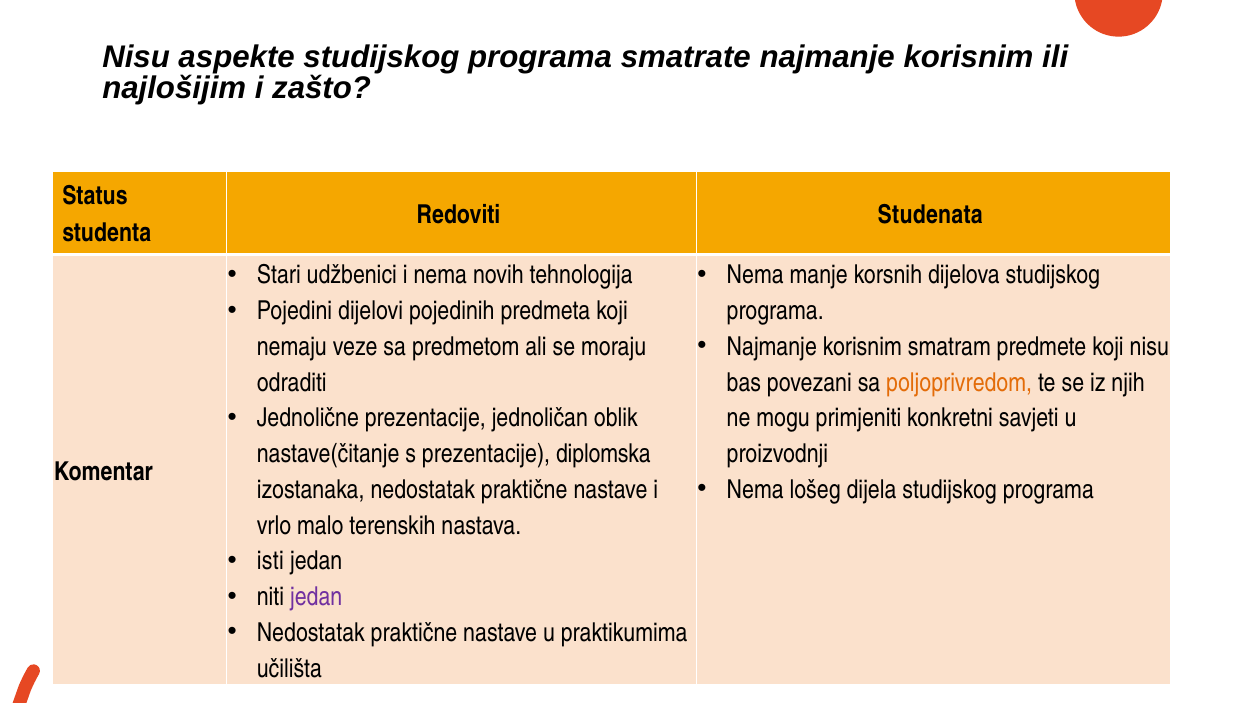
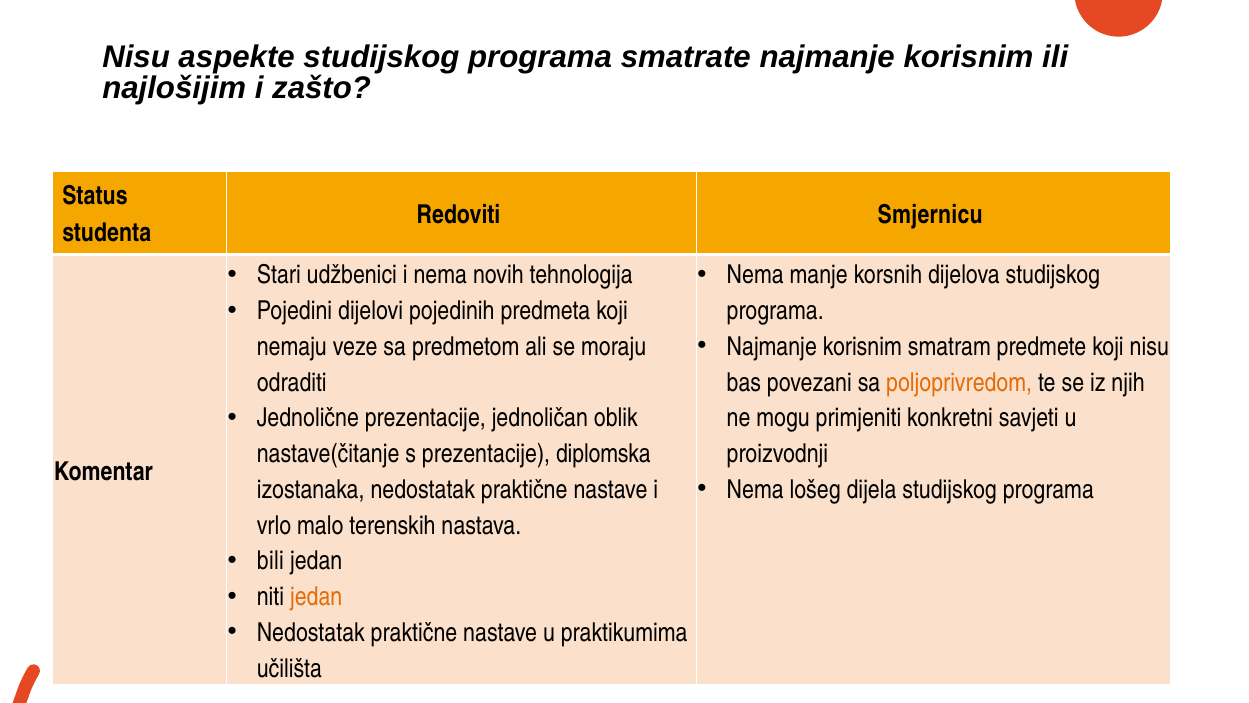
Studenata: Studenata -> Smjernicu
isti: isti -> bili
jedan at (316, 597) colour: purple -> orange
